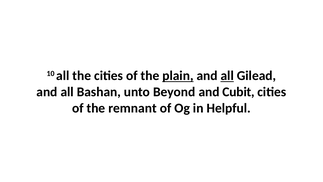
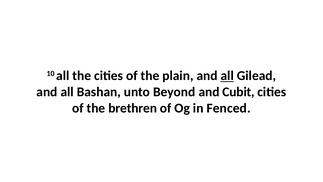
plain underline: present -> none
remnant: remnant -> brethren
Helpful: Helpful -> Fenced
